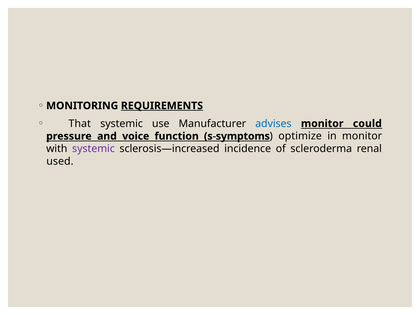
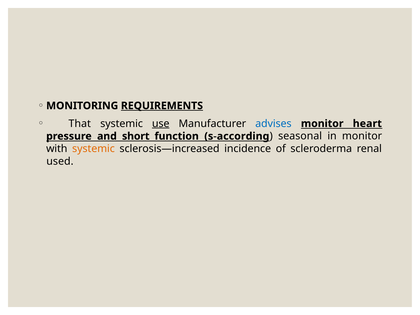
use underline: none -> present
could: could -> heart
voice: voice -> short
s-symptoms: s-symptoms -> s-according
optimize: optimize -> seasonal
systemic at (93, 149) colour: purple -> orange
